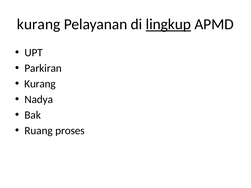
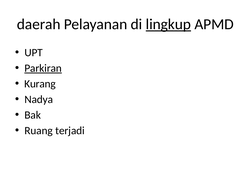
kurang at (39, 24): kurang -> daerah
Parkiran underline: none -> present
proses: proses -> terjadi
